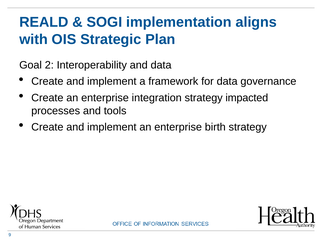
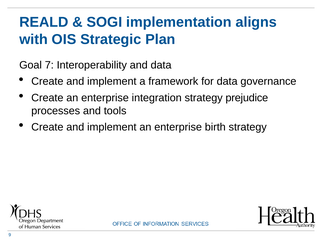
2: 2 -> 7
impacted: impacted -> prejudice
